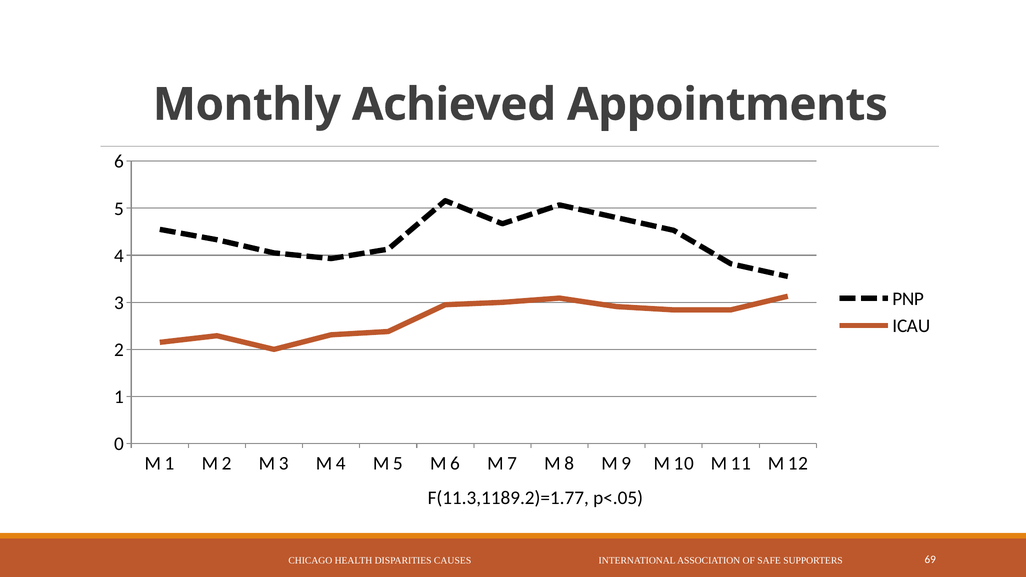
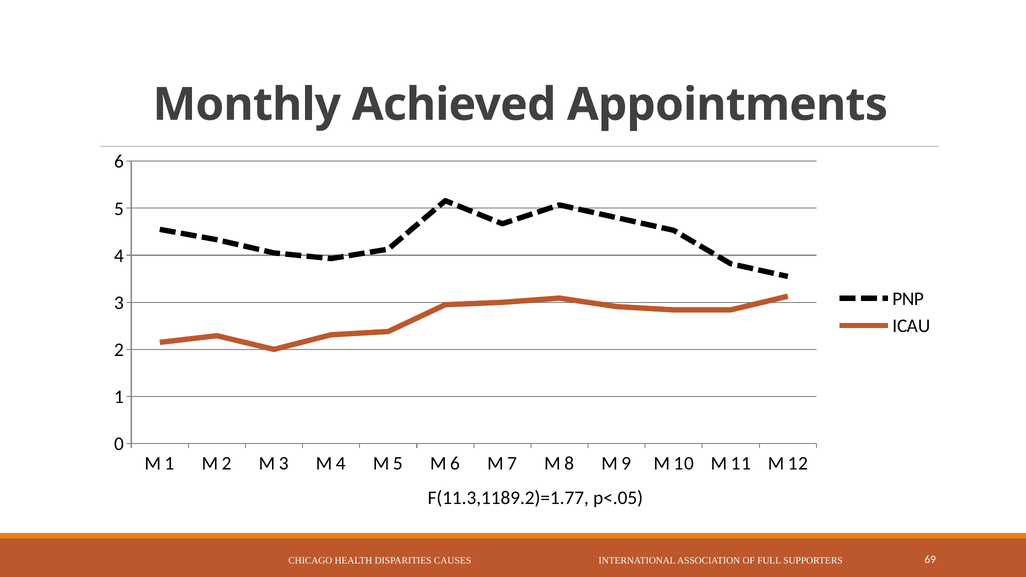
SAFE: SAFE -> FULL
